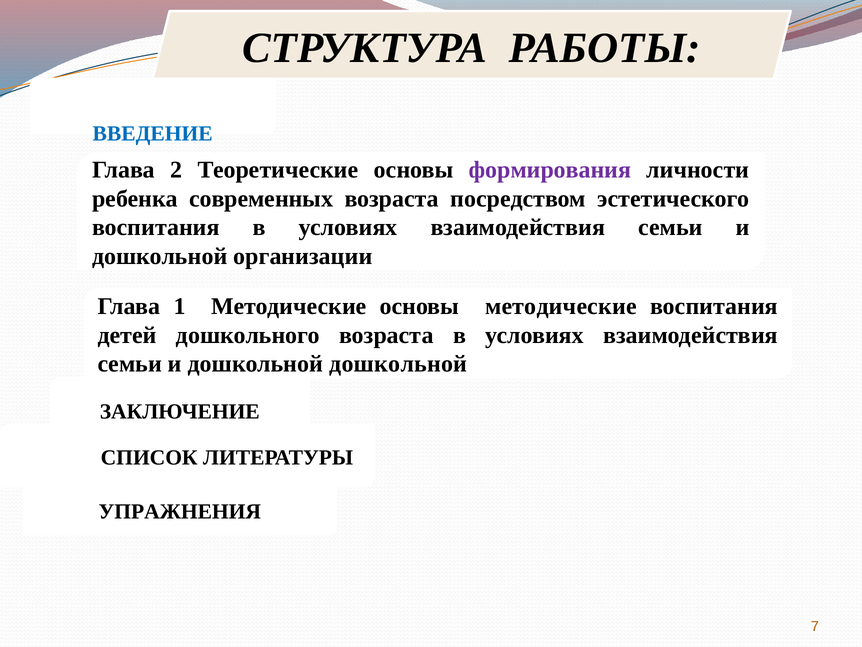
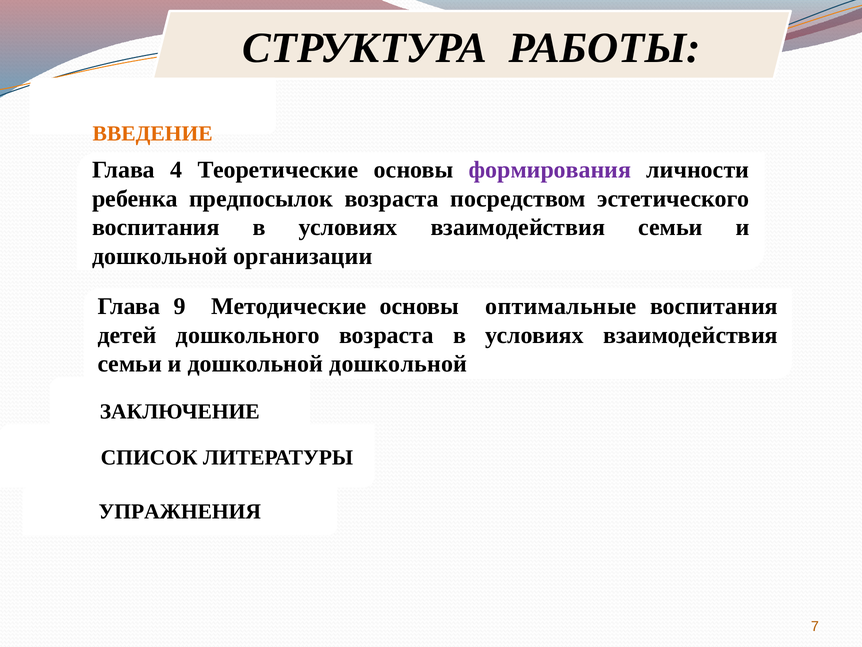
ВВЕДЕНИЕ colour: blue -> orange
2: 2 -> 4
современных: современных -> предпосылок
1: 1 -> 9
основы методические: методические -> оптимальные
